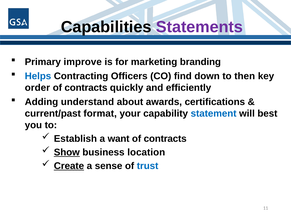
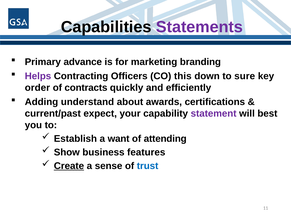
improve: improve -> advance
Helps colour: blue -> purple
find: find -> this
then: then -> sure
format: format -> expect
statement colour: blue -> purple
contracts at (165, 139): contracts -> attending
Show underline: present -> none
location: location -> features
